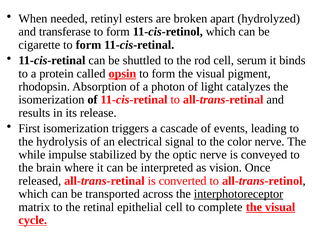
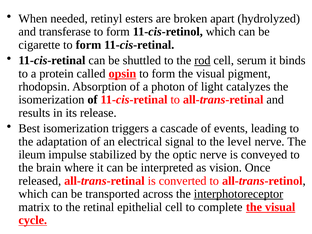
rod underline: none -> present
First: First -> Best
hydrolysis: hydrolysis -> adaptation
color: color -> level
while: while -> ileum
